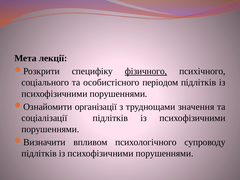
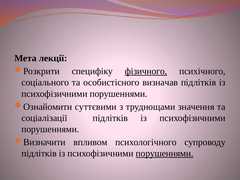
періодом: періодом -> визначав
організації: організації -> суттєвими
порушеннями at (165, 153) underline: none -> present
